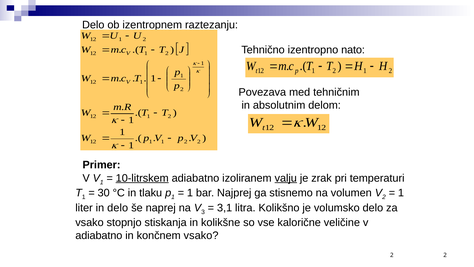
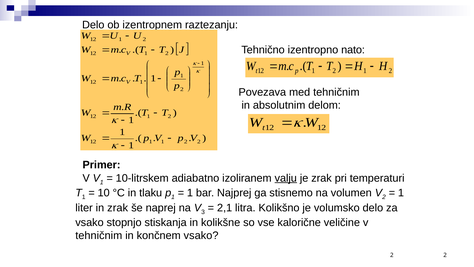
10-litrskem underline: present -> none
30: 30 -> 10
in delo: delo -> zrak
3,1: 3,1 -> 2,1
adiabatno at (99, 235): adiabatno -> tehničnim
